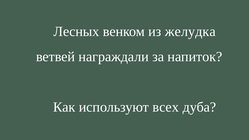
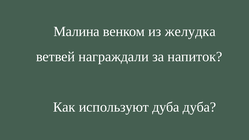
Лесных: Лесных -> Малина
используют всех: всех -> дуба
